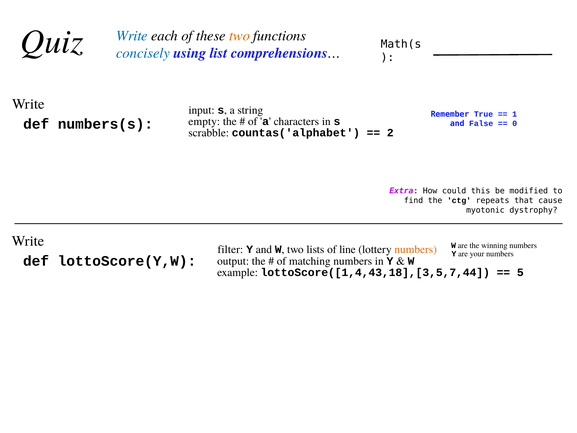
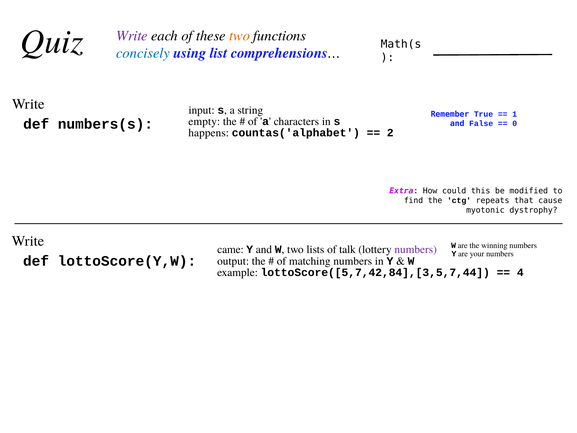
Write at (132, 36) colour: blue -> purple
scrabble: scrabble -> happens
filter: filter -> came
line: line -> talk
numbers at (416, 249) colour: orange -> purple
lottoScore([1,4,43,18],[3,5,7,44: lottoScore([1,4,43,18],[3,5,7,44 -> lottoScore([5,7,42,84],[3,5,7,44
5: 5 -> 4
